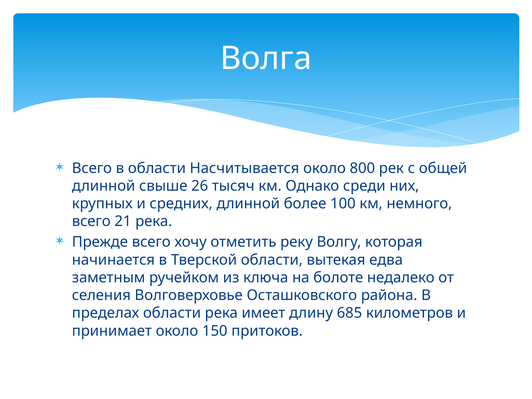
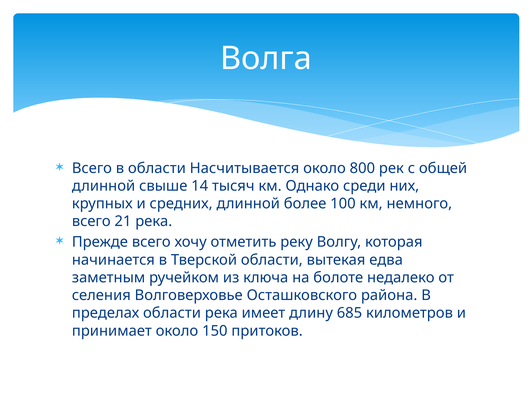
26: 26 -> 14
